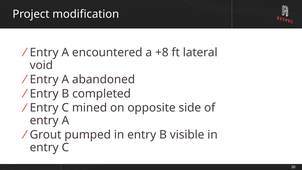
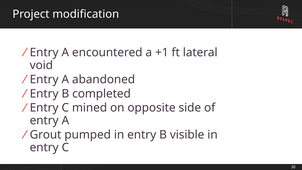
+8: +8 -> +1
